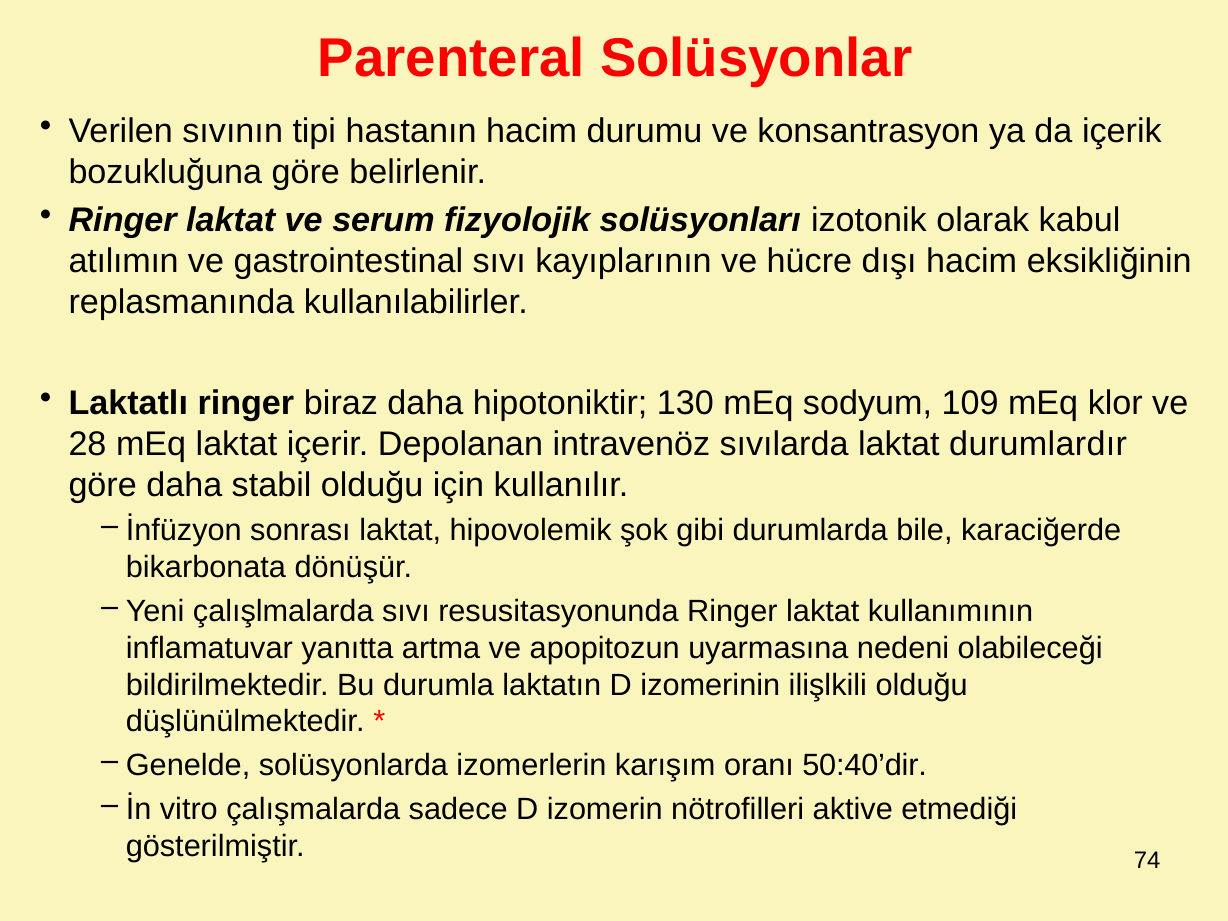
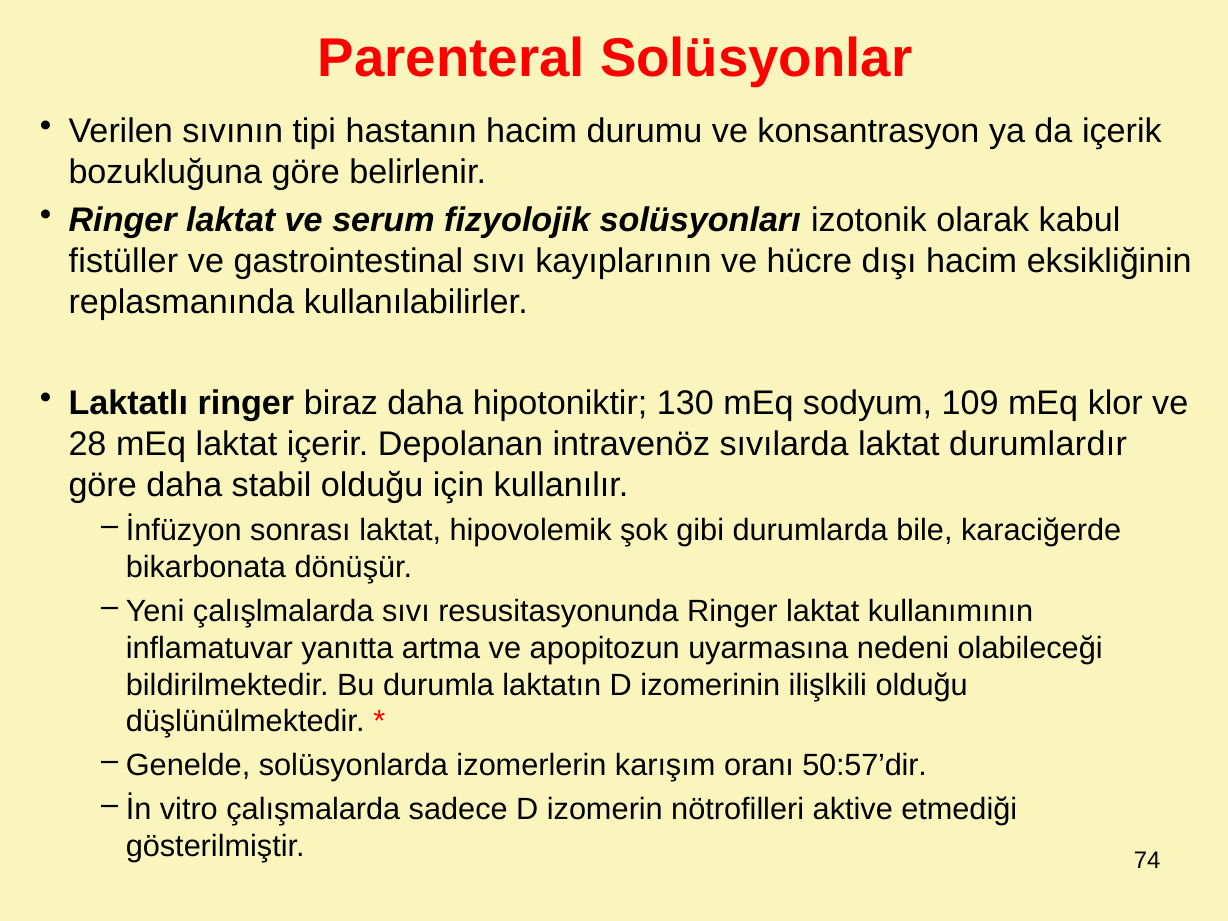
atılımın: atılımın -> fistüller
50:40’dir: 50:40’dir -> 50:57’dir
